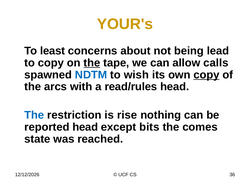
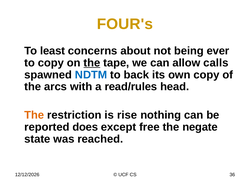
YOUR's: YOUR's -> FOUR's
lead: lead -> ever
wish: wish -> back
copy at (206, 75) underline: present -> none
The at (34, 115) colour: blue -> orange
reported head: head -> does
bits: bits -> free
comes: comes -> negate
